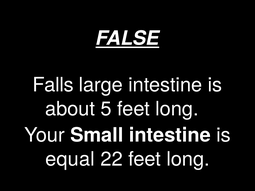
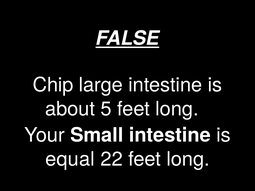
Falls: Falls -> Chip
